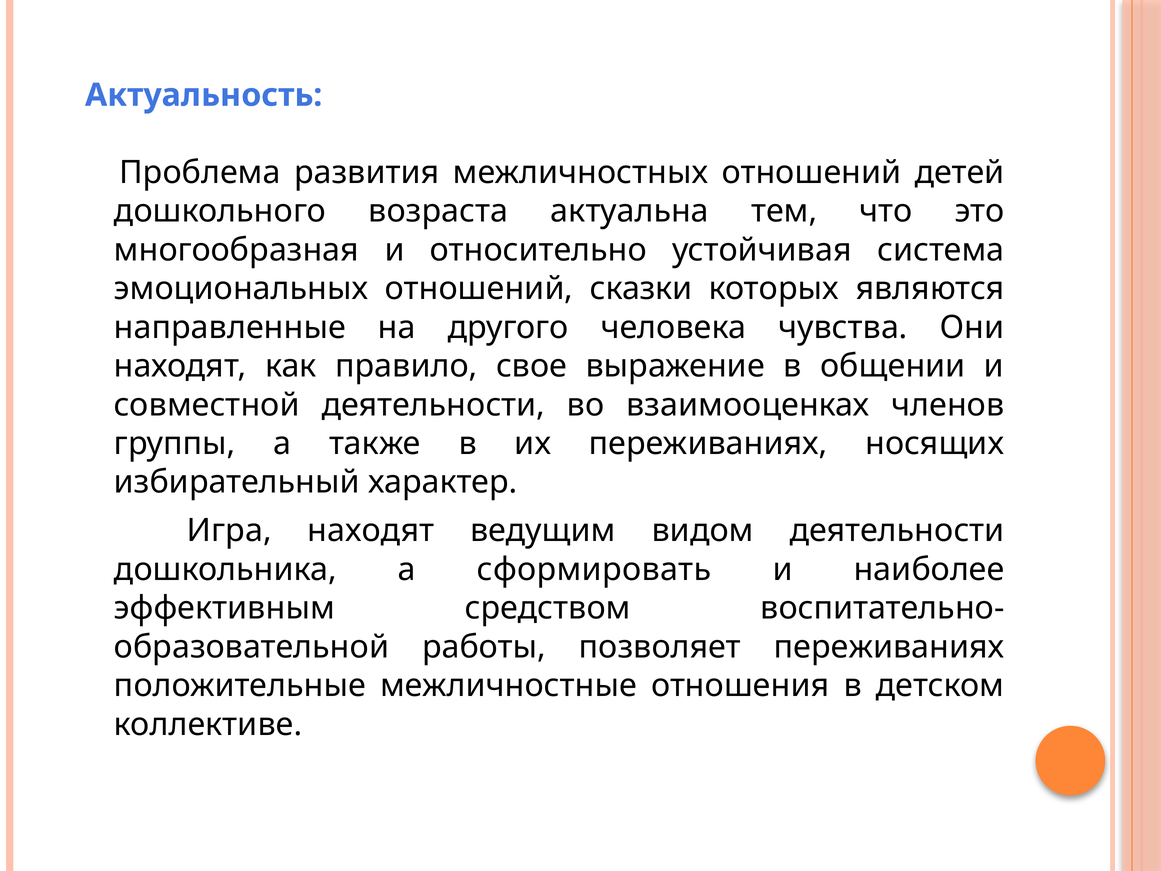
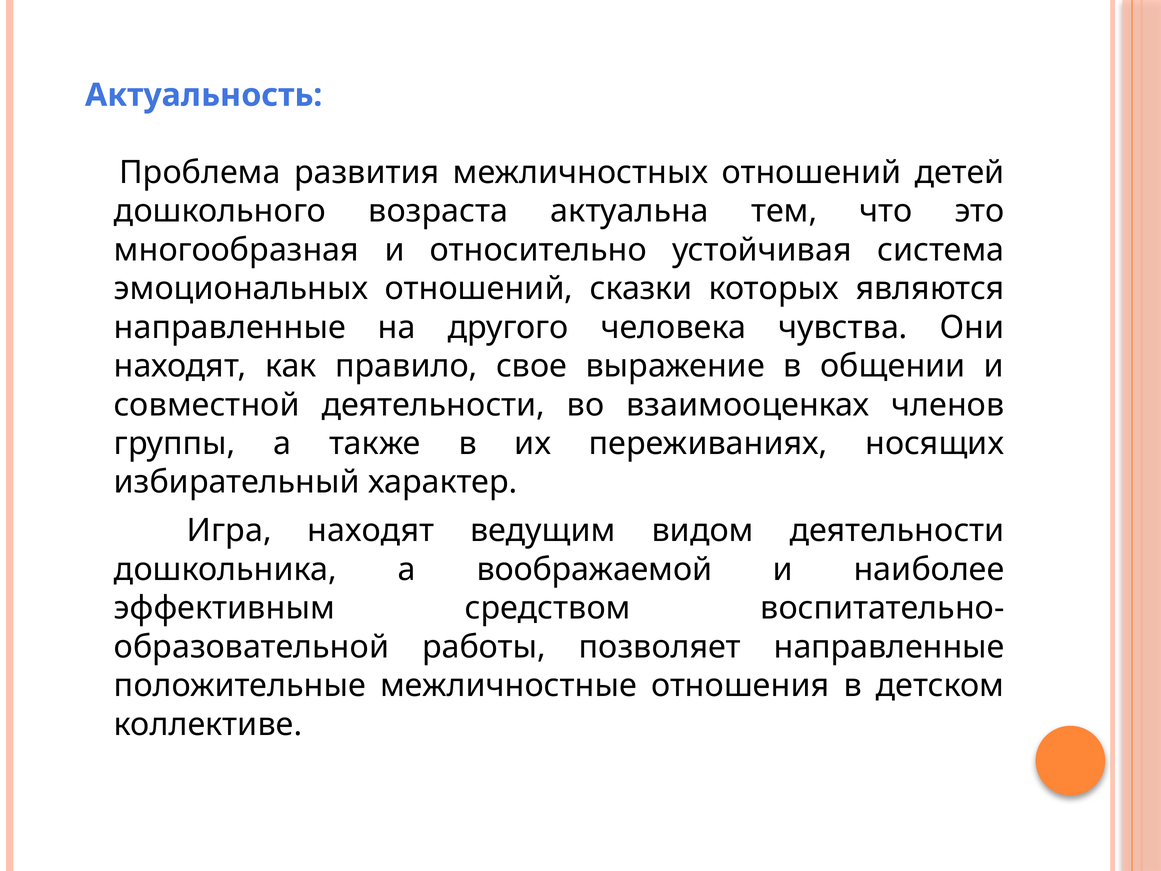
сформировать: сформировать -> воображаемой
позволяет переживаниях: переживаниях -> направленные
